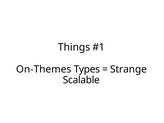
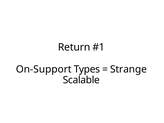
Things: Things -> Return
On-Themes: On-Themes -> On-Support
